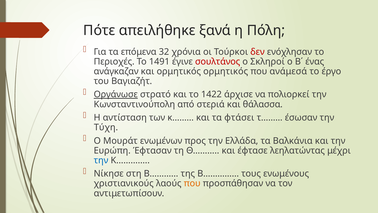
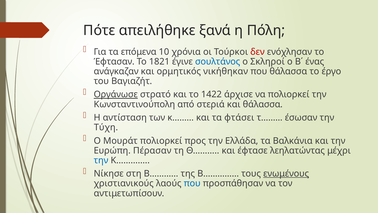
32: 32 -> 10
Περιοχές: Περιοχές -> Έφτασαν
1491: 1491 -> 1821
σουλτάνος colour: red -> blue
ορμητικός ορμητικός: ορμητικός -> νικήθηκαν
που ανάμεσά: ανάμεσά -> θάλασσα
Μουράτ ενωμένων: ενωμένων -> πολιορκεί
Έφτασαν: Έφτασαν -> Πέρασαν
ενωμένους underline: none -> present
που at (192, 183) colour: orange -> blue
